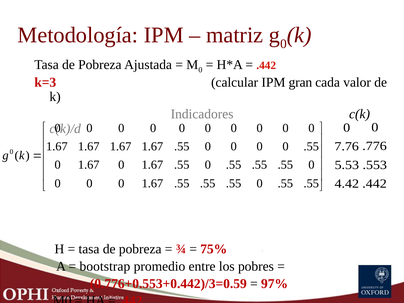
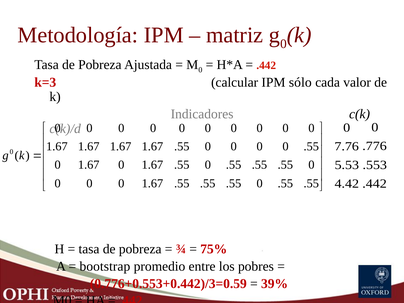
gran: gran -> sólo
97%: 97% -> 39%
